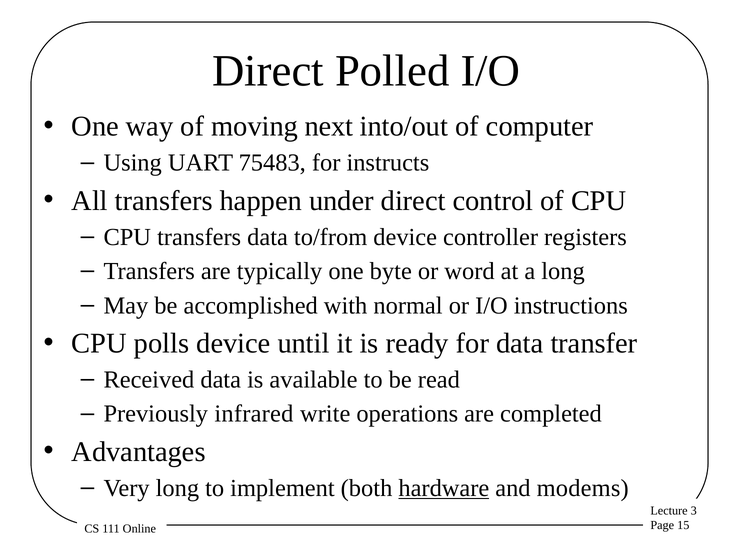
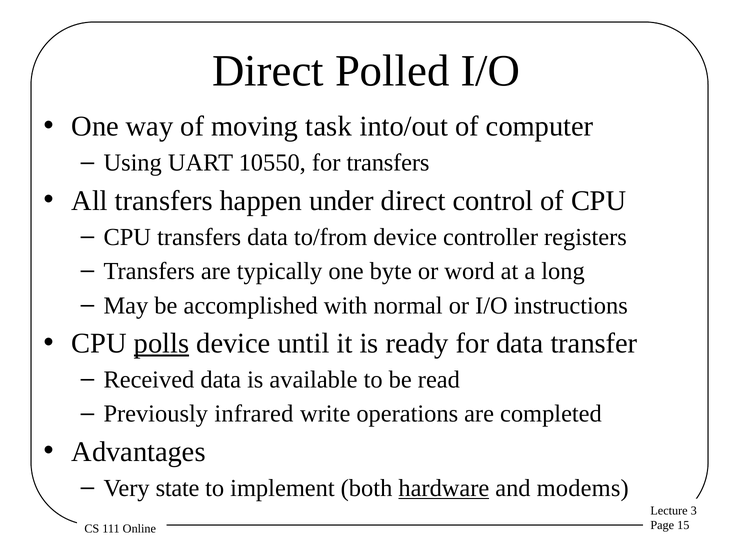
next: next -> task
75483: 75483 -> 10550
for instructs: instructs -> transfers
polls underline: none -> present
Very long: long -> state
